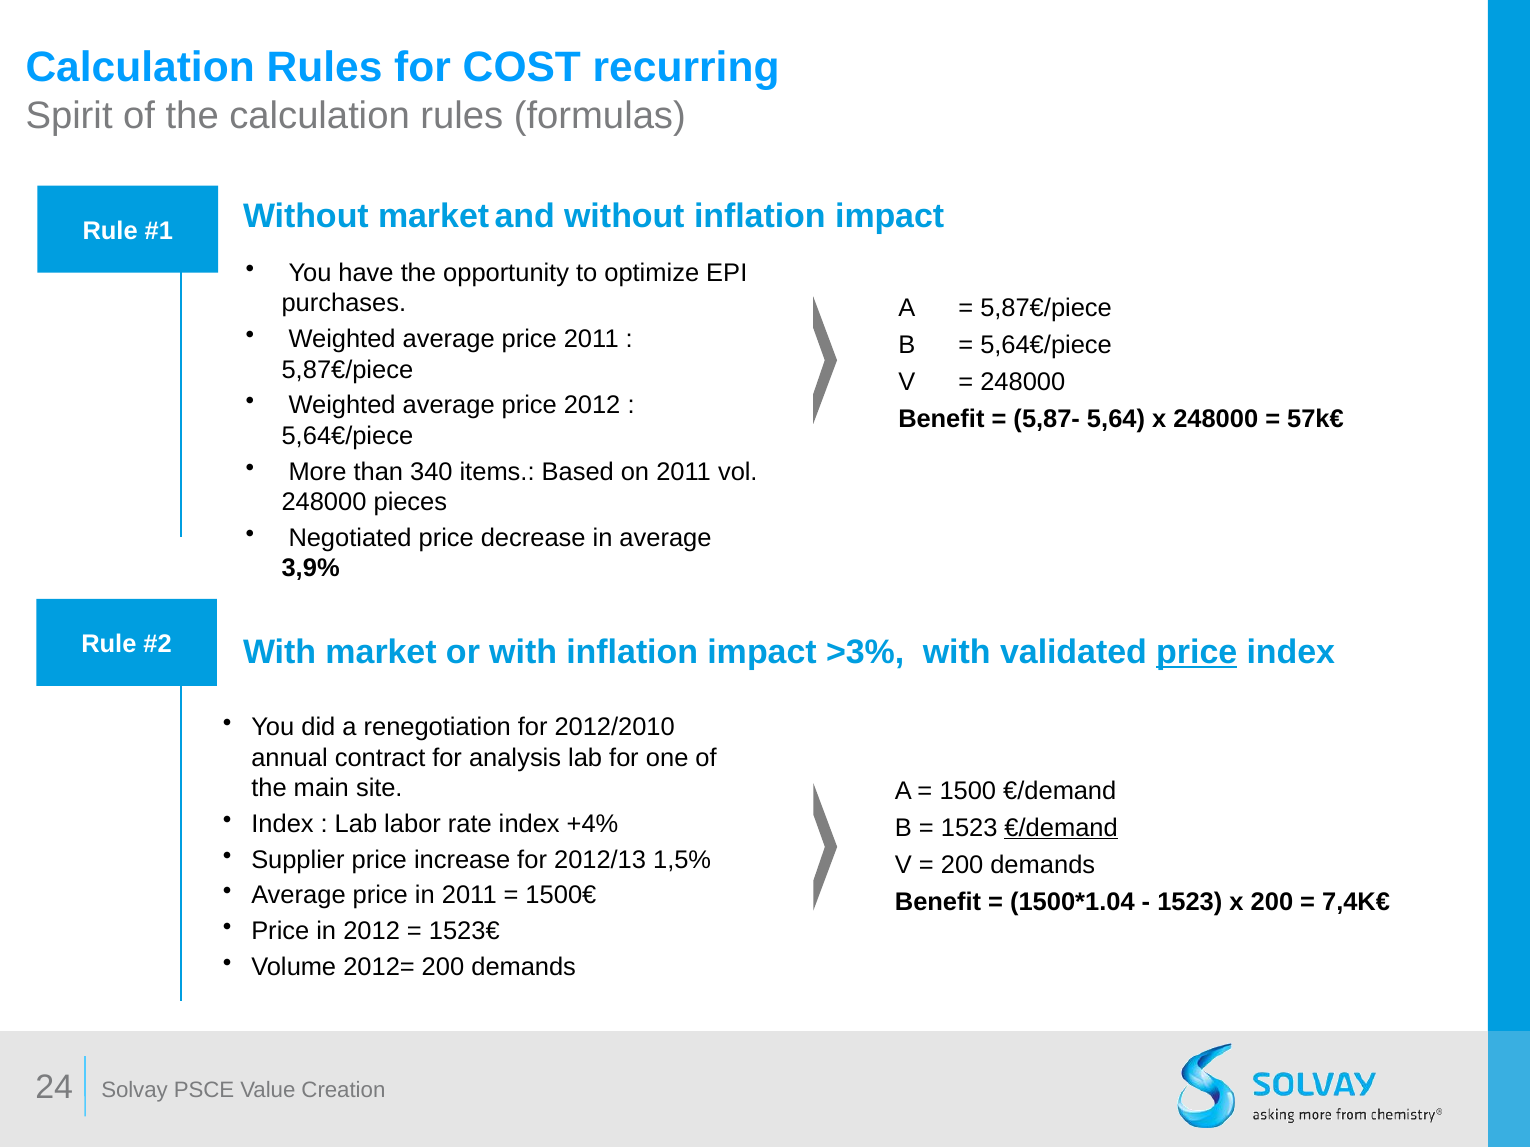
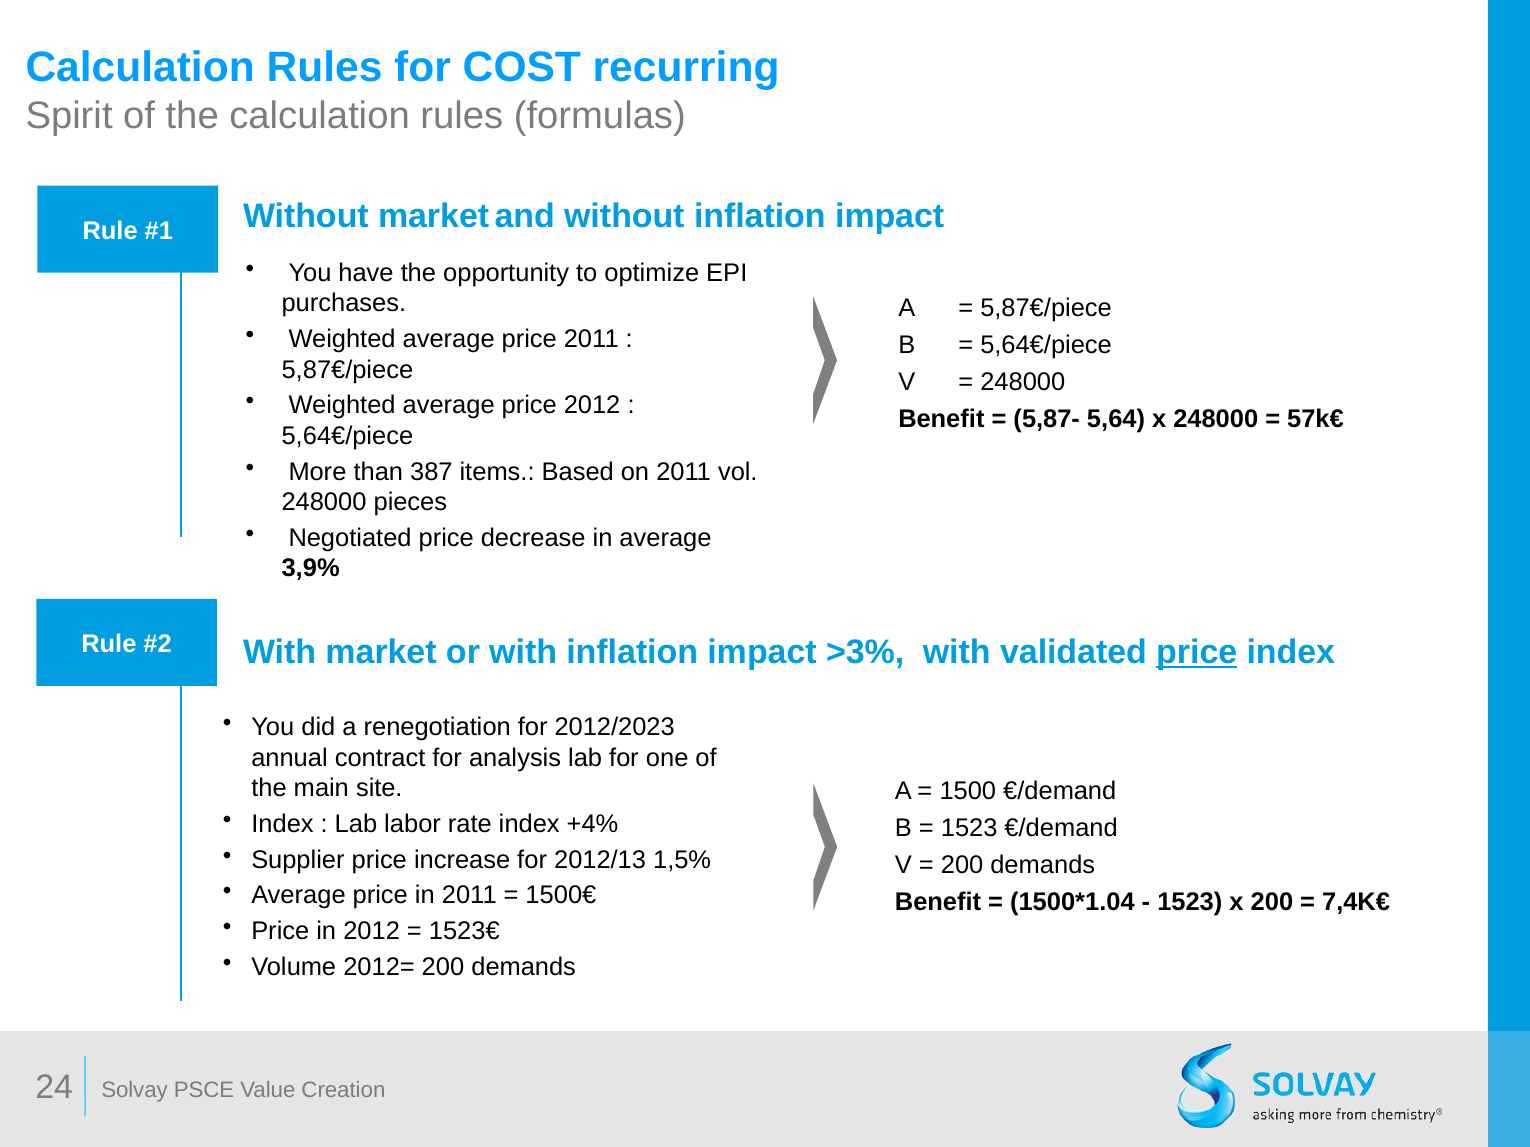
340: 340 -> 387
2012/2010: 2012/2010 -> 2012/2023
€/demand at (1061, 828) underline: present -> none
